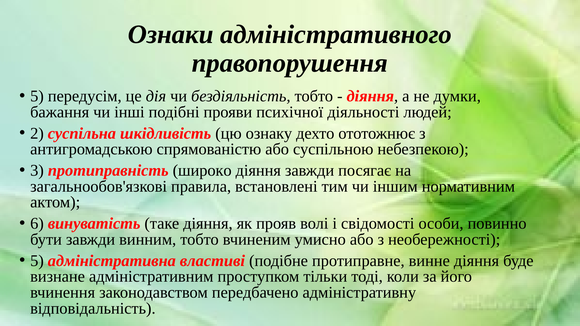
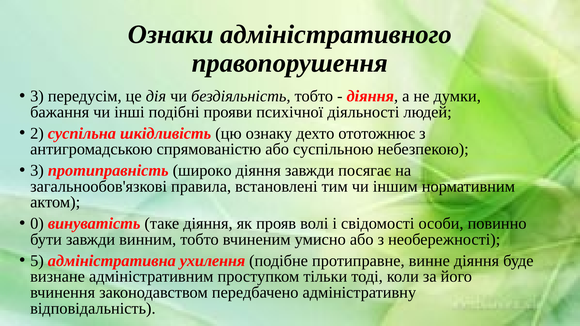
5 at (37, 96): 5 -> 3
6: 6 -> 0
властиві: властиві -> ухилення
